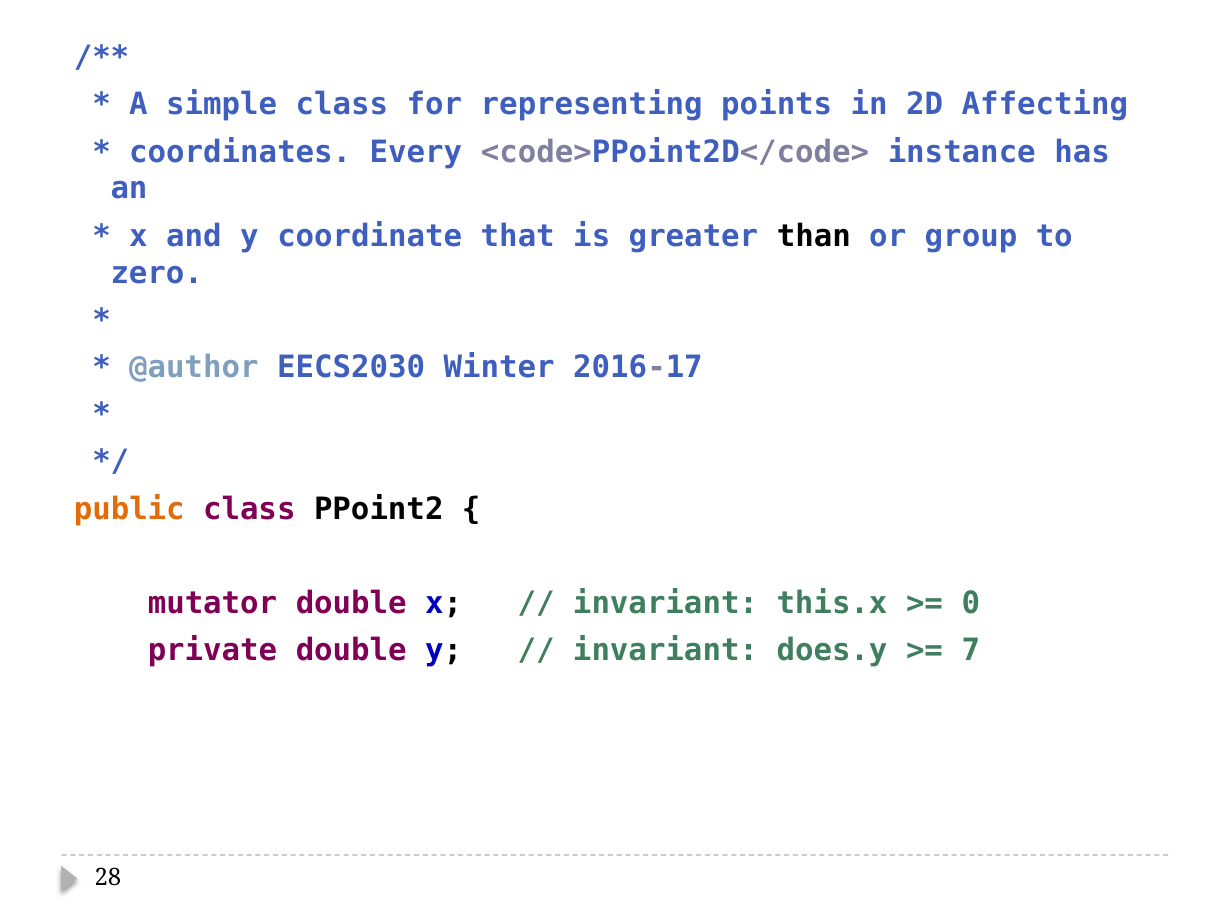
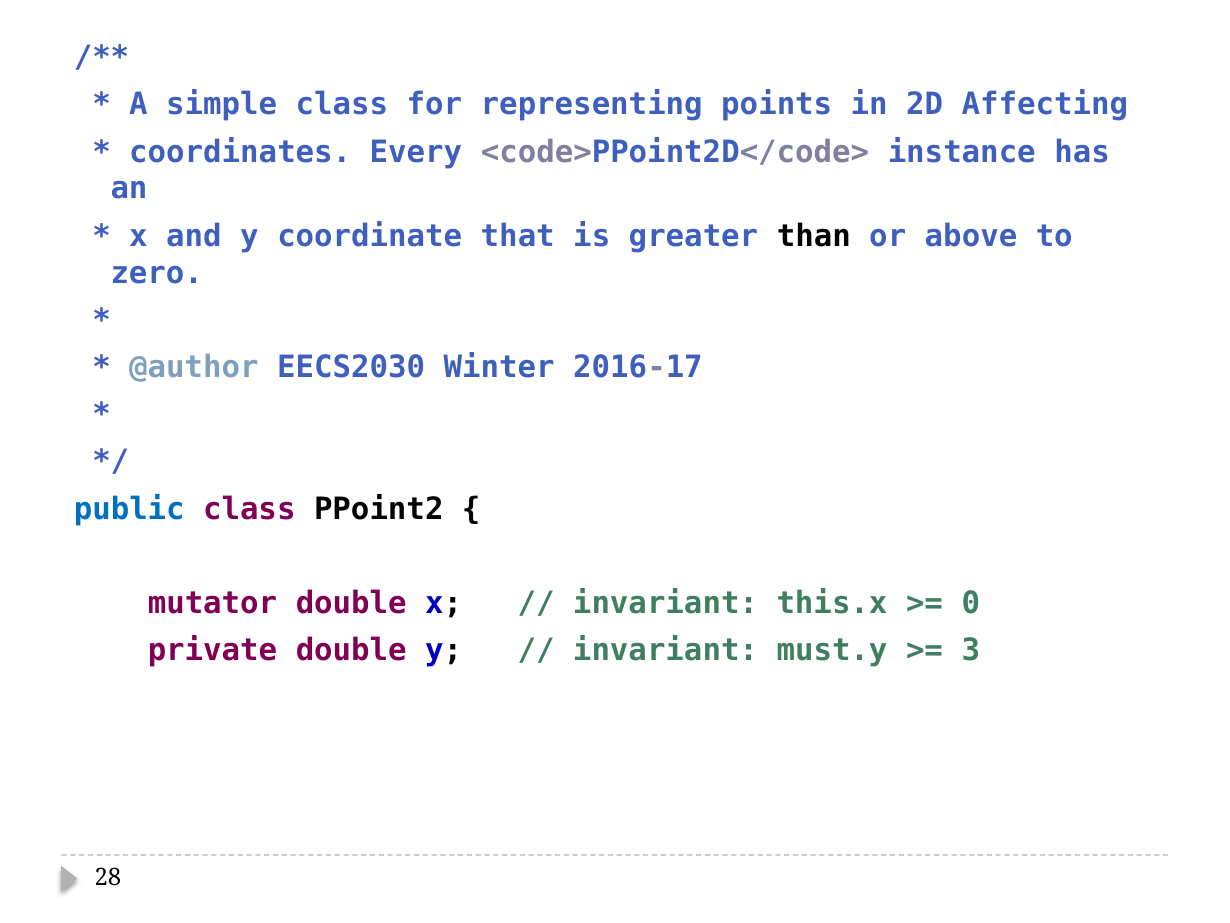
group: group -> above
public colour: orange -> blue
does.y: does.y -> must.y
7: 7 -> 3
